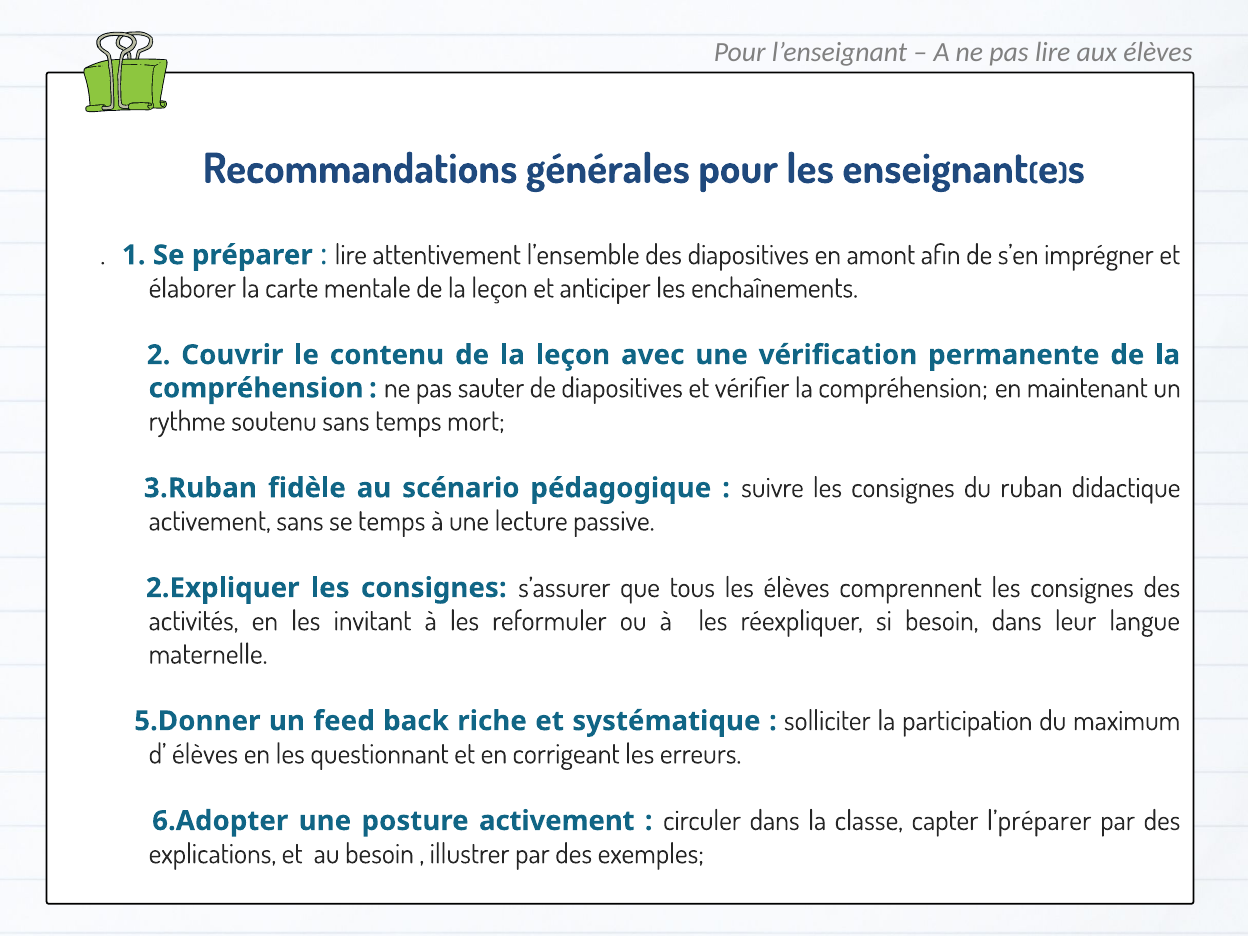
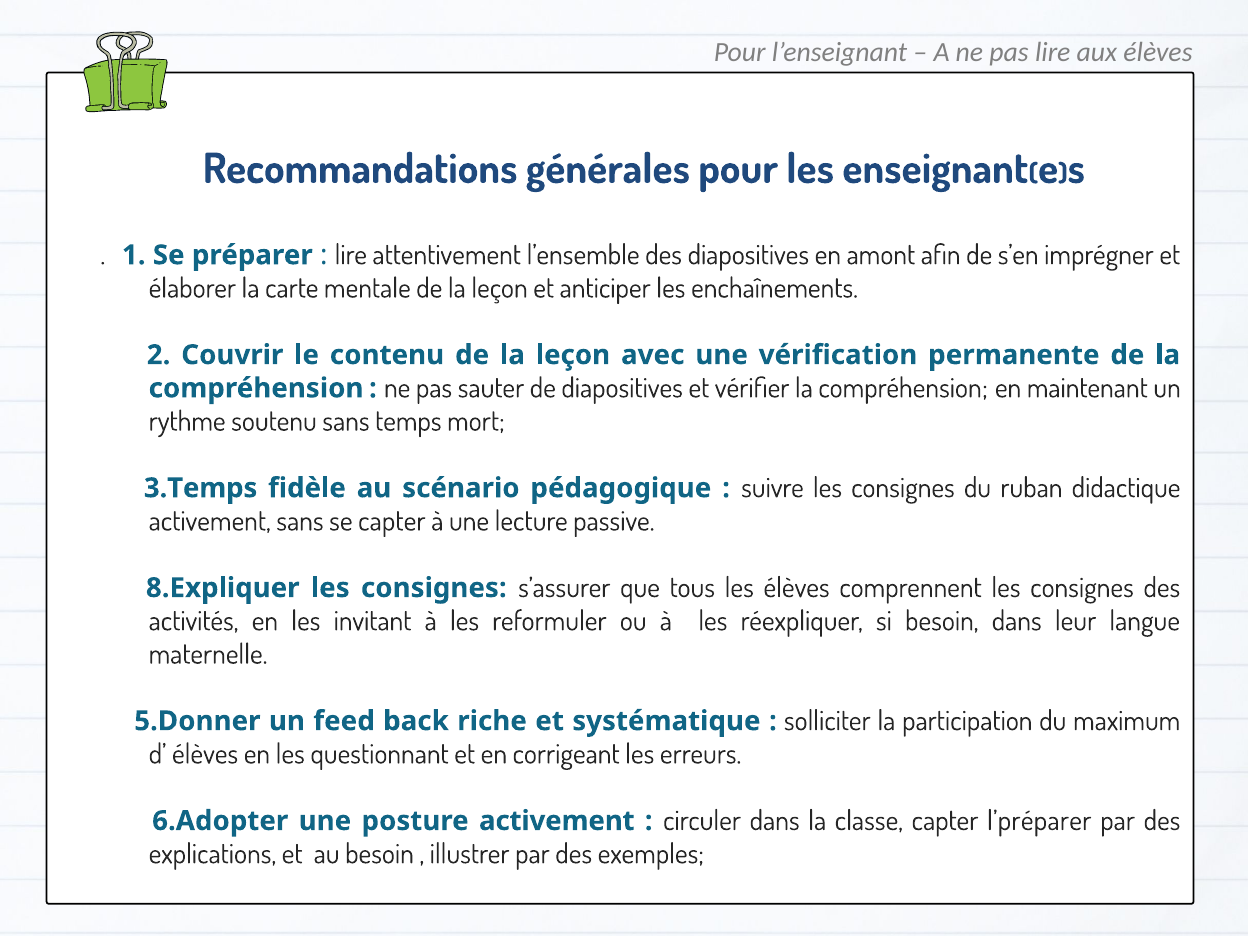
3.Ruban: 3.Ruban -> 3.Temps
se temps: temps -> capter
2.Expliquer: 2.Expliquer -> 8.Expliquer
